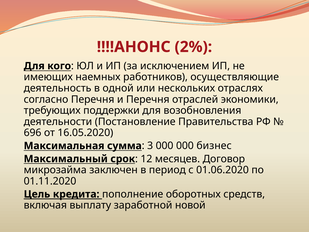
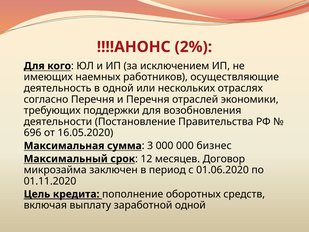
заработной новой: новой -> одной
